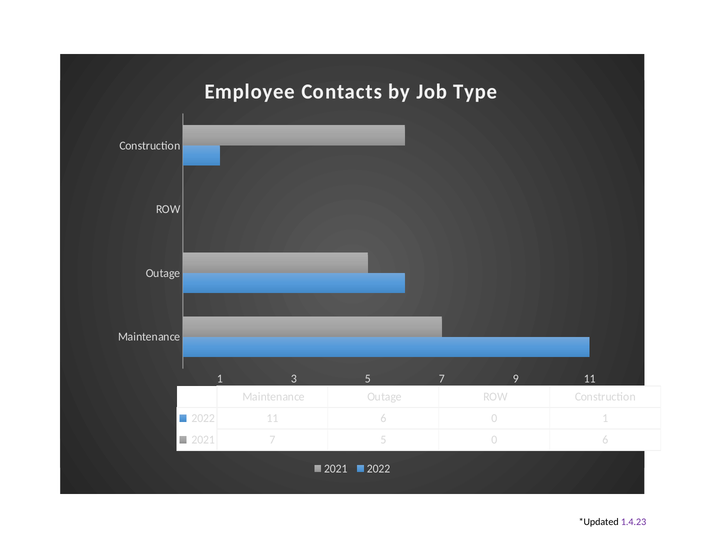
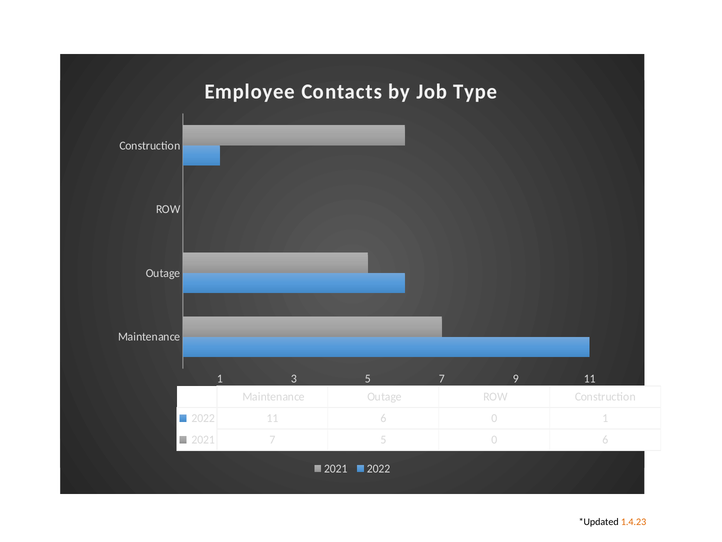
1.4.23 colour: purple -> orange
